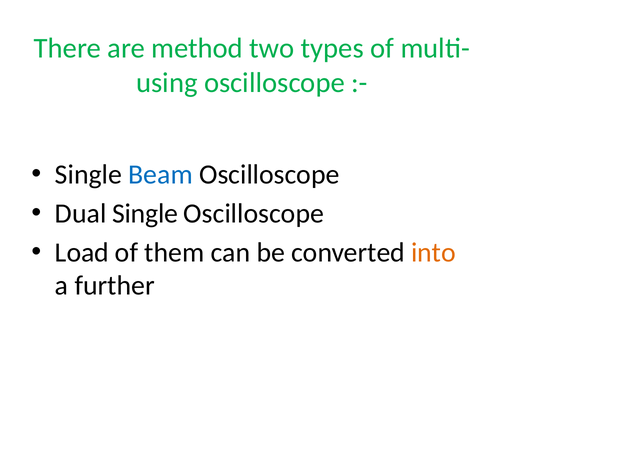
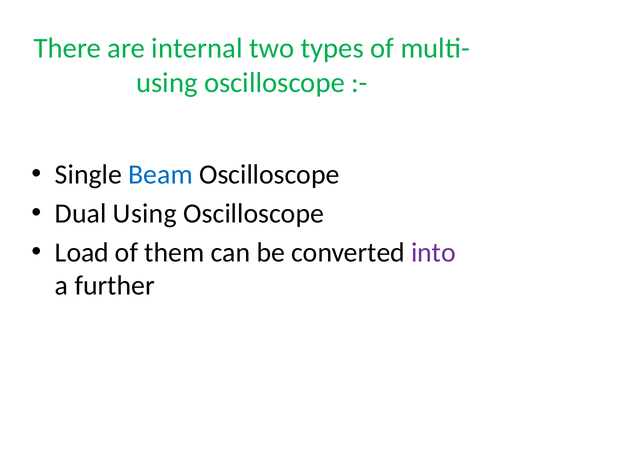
method: method -> internal
Dual Single: Single -> Using
into colour: orange -> purple
